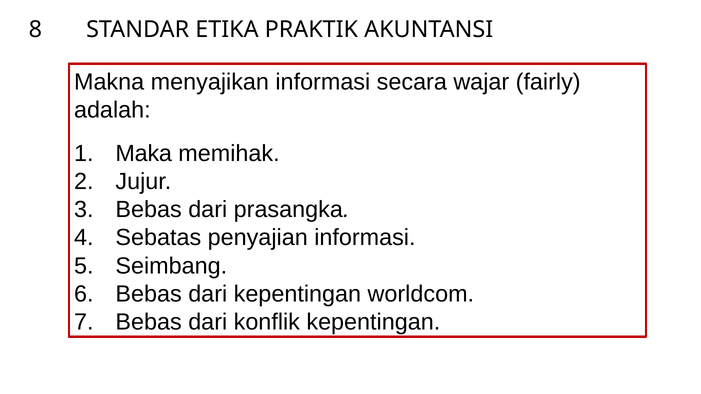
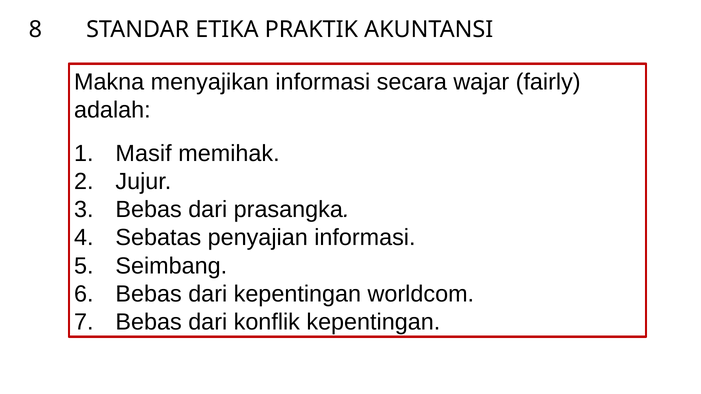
Maka: Maka -> Masif
